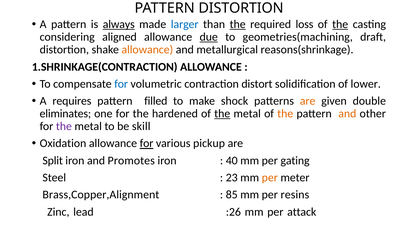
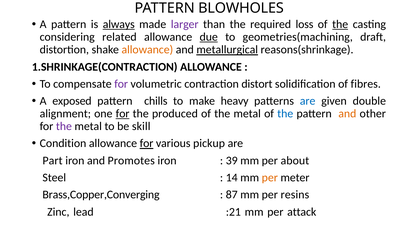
PATTERN DISTORTION: DISTORTION -> BLOWHOLES
larger colour: blue -> purple
the at (238, 24) underline: present -> none
aligned: aligned -> related
metallurgical underline: none -> present
for at (121, 84) colour: blue -> purple
lower: lower -> fibres
requires: requires -> exposed
filled: filled -> chills
shock: shock -> heavy
are at (308, 101) colour: orange -> blue
eliminates: eliminates -> alignment
for at (123, 114) underline: none -> present
hardened: hardened -> produced
the at (222, 114) underline: present -> none
the at (285, 114) colour: orange -> blue
Oxidation: Oxidation -> Condition
Split: Split -> Part
40: 40 -> 39
gating: gating -> about
23: 23 -> 14
Brass,Copper,Alignment: Brass,Copper,Alignment -> Brass,Copper,Converging
85: 85 -> 87
:26: :26 -> :21
